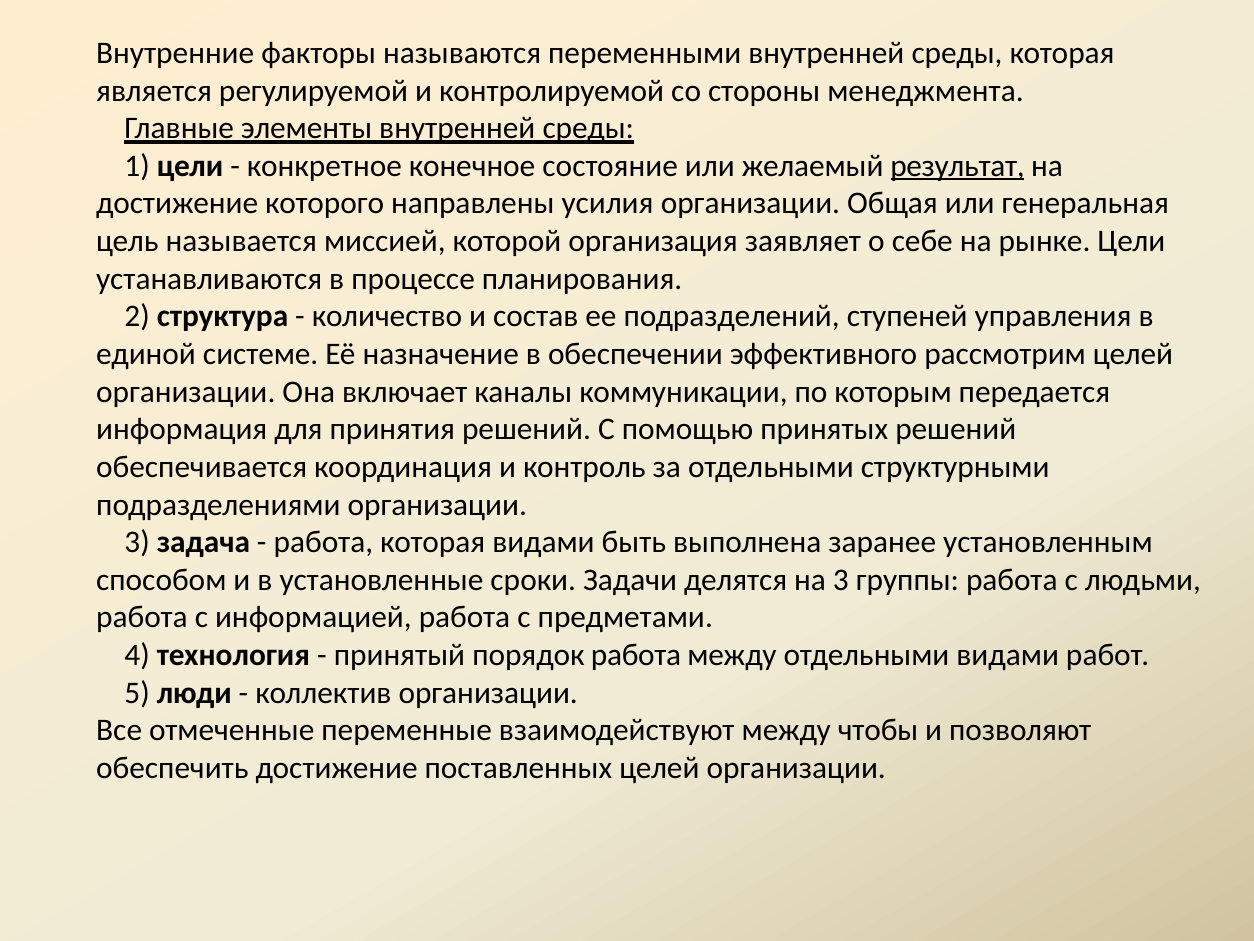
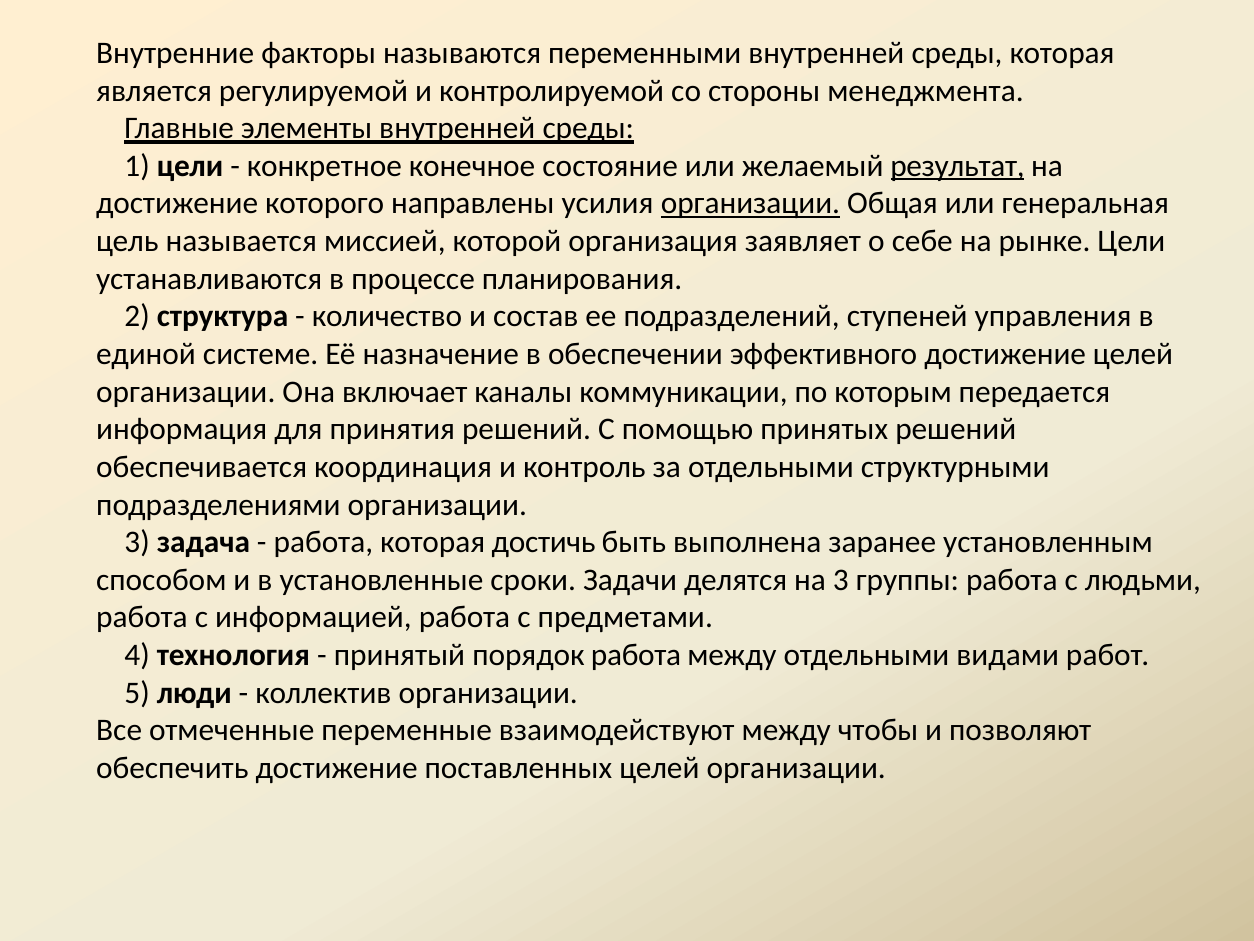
организации at (750, 203) underline: none -> present
эффективного рассмотрим: рассмотрим -> достижение
которая видами: видами -> достичь
